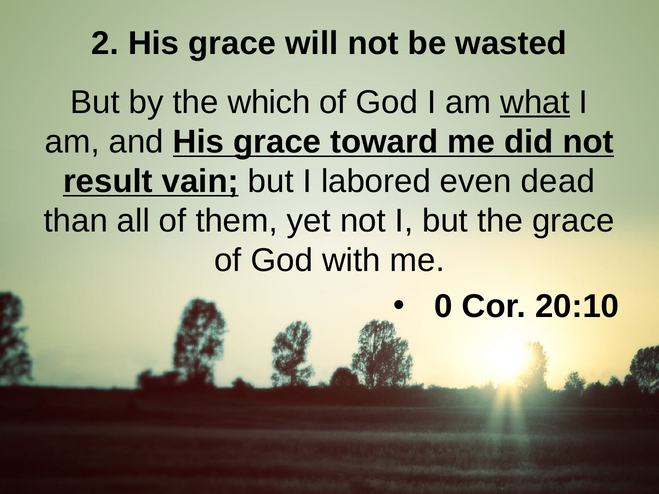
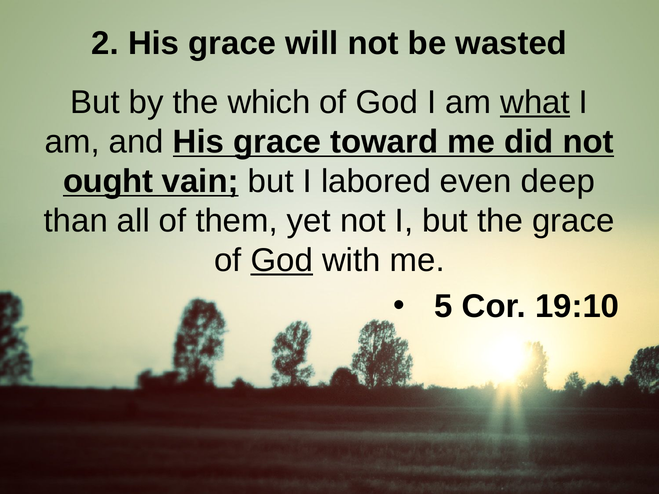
result: result -> ought
dead: dead -> deep
God at (282, 260) underline: none -> present
0: 0 -> 5
20:10: 20:10 -> 19:10
